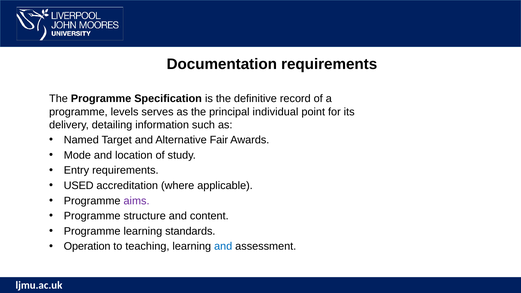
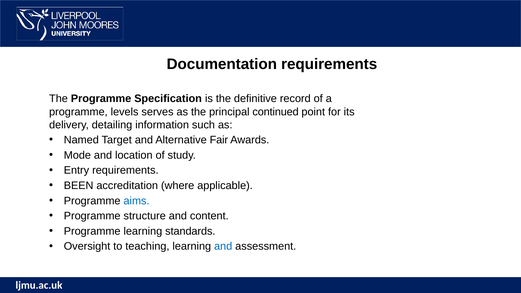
individual: individual -> continued
USED: USED -> BEEN
aims colour: purple -> blue
Operation: Operation -> Oversight
